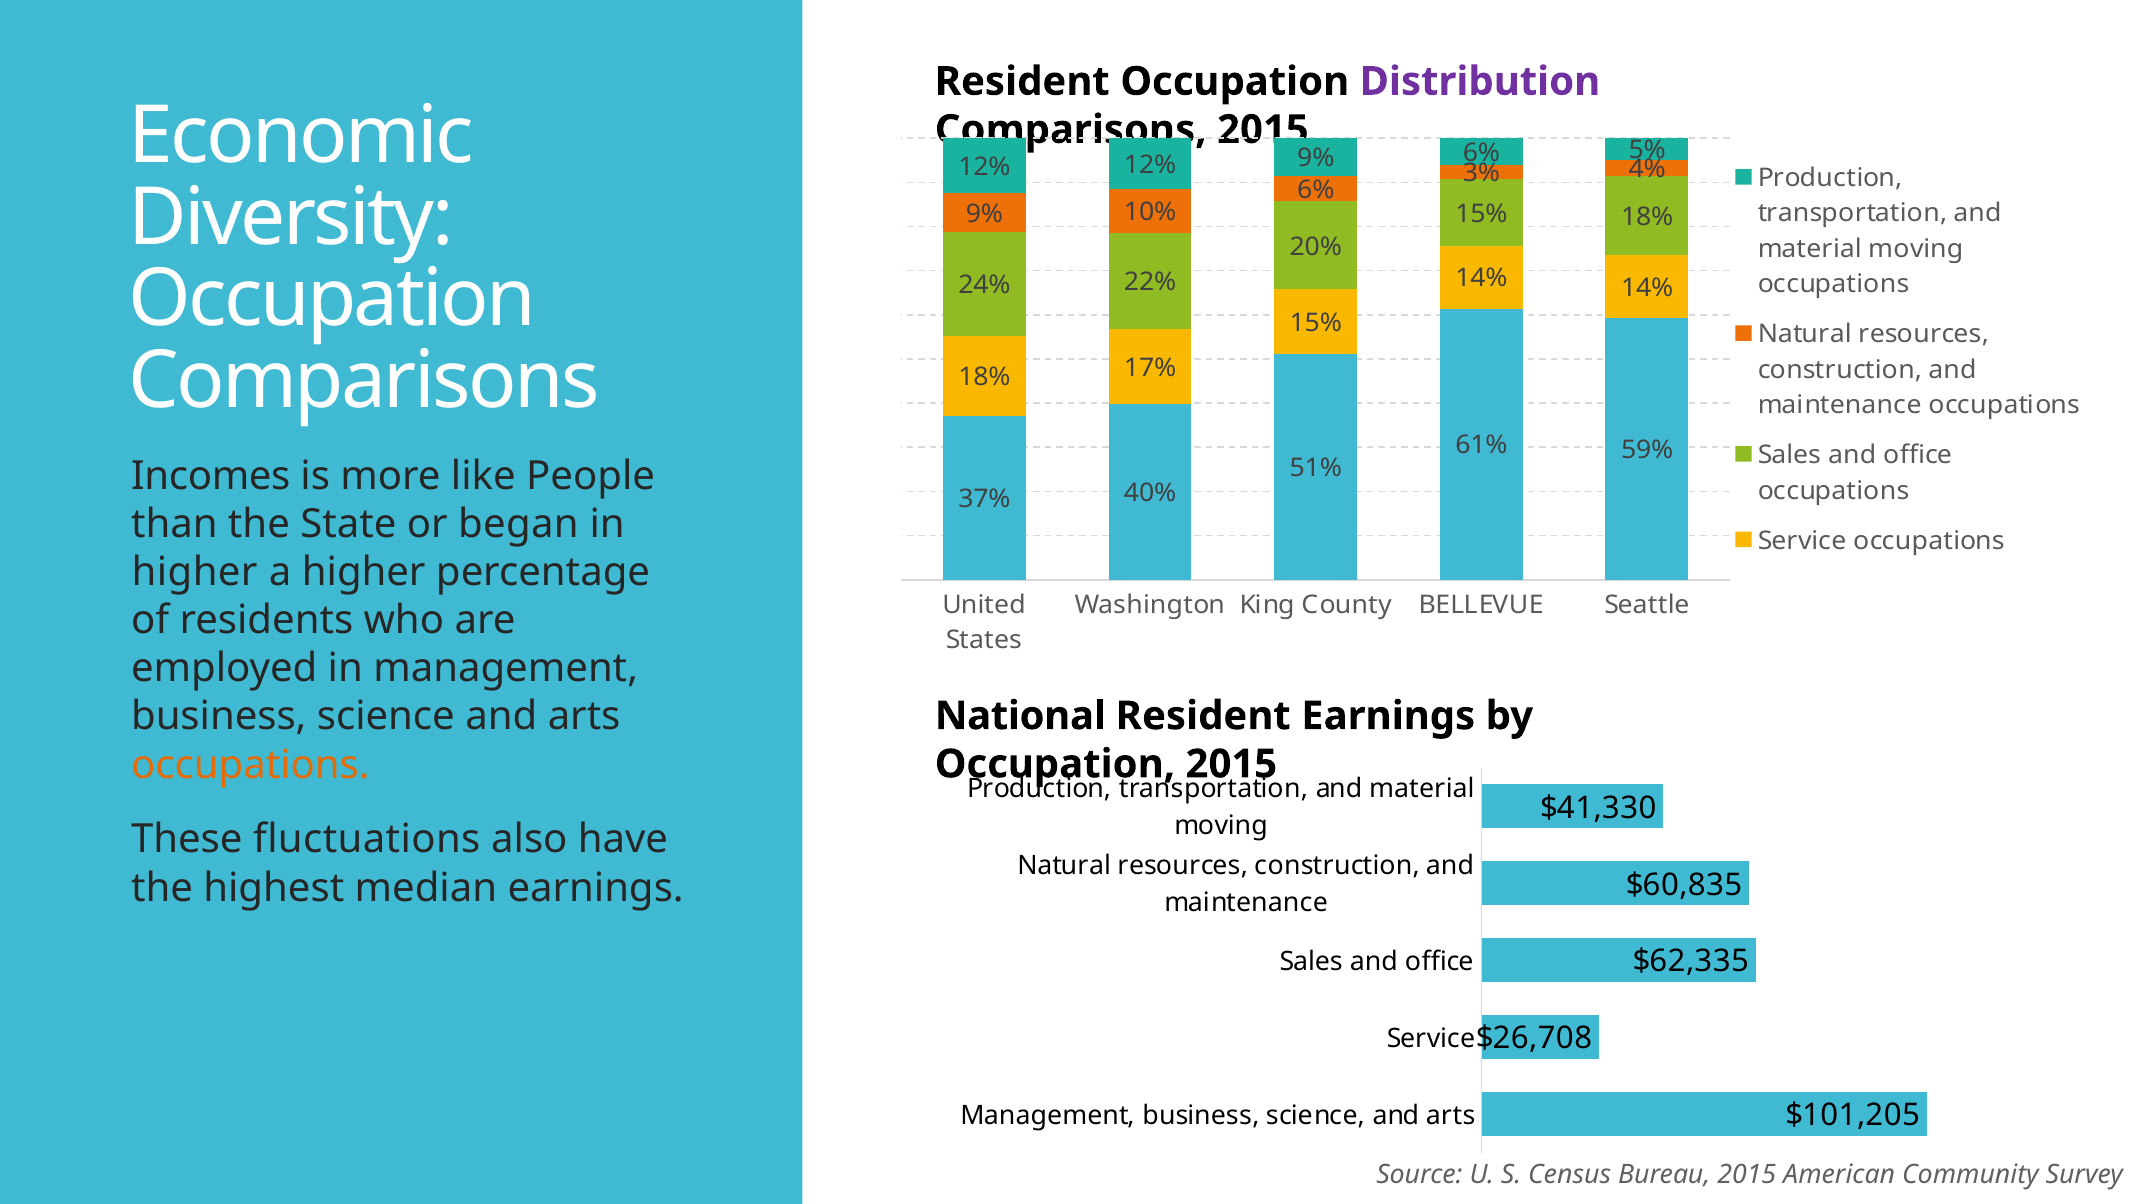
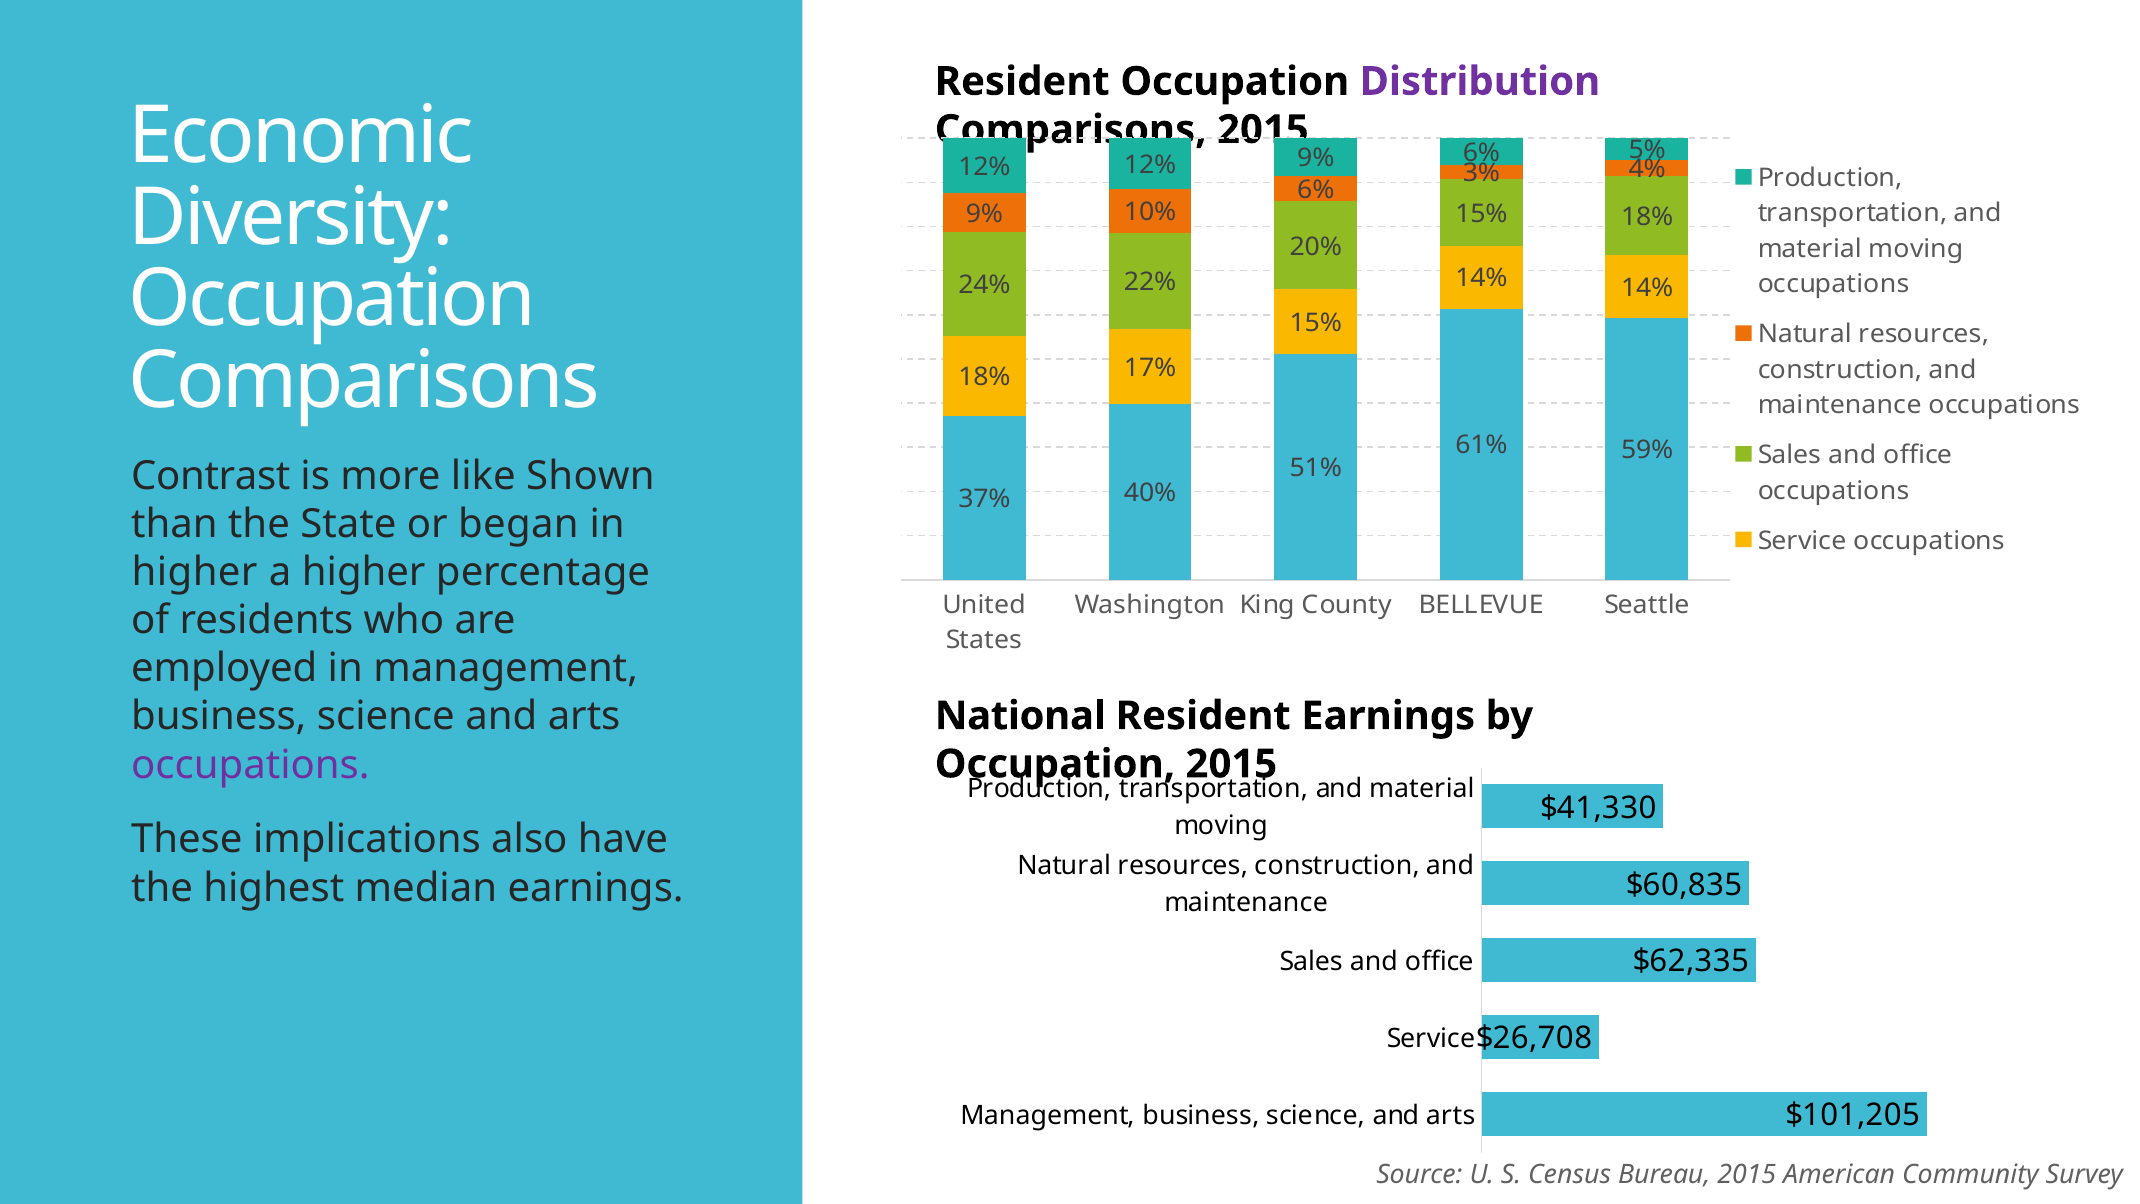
Incomes: Incomes -> Contrast
People: People -> Shown
occupations at (250, 765) colour: orange -> purple
fluctuations: fluctuations -> implications
